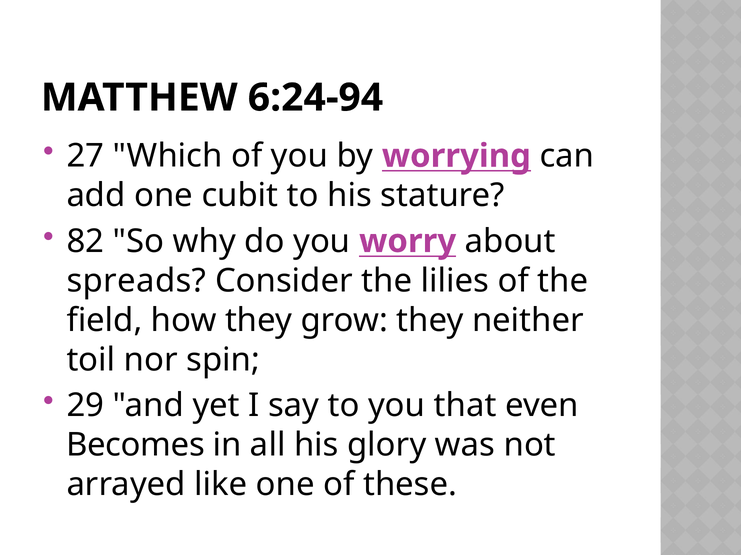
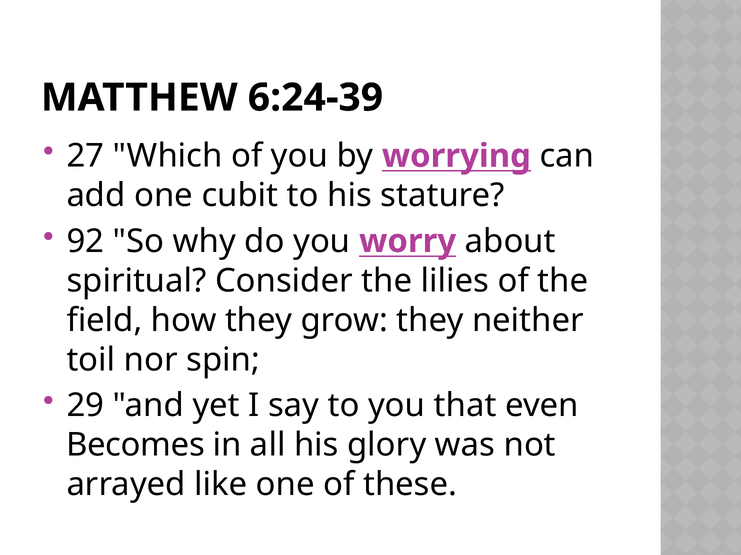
6:24-94: 6:24-94 -> 6:24-39
82: 82 -> 92
spreads: spreads -> spiritual
